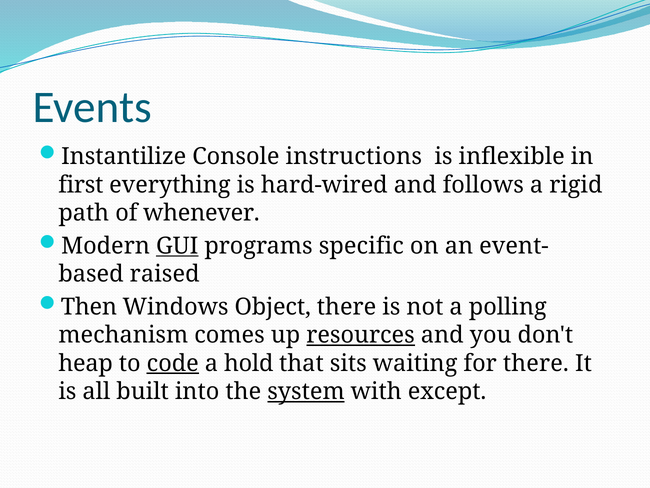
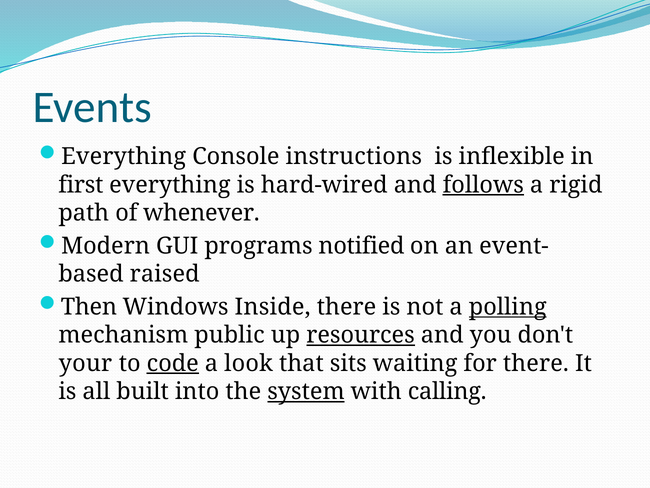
Instantilize at (124, 156): Instantilize -> Everything
follows underline: none -> present
GUI underline: present -> none
specific: specific -> notified
Object: Object -> Inside
polling underline: none -> present
comes: comes -> public
heap: heap -> your
hold: hold -> look
except: except -> calling
